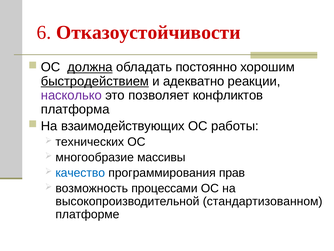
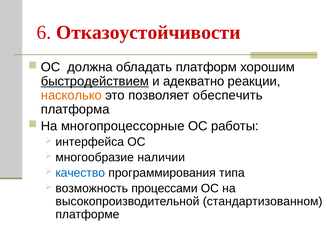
должна underline: present -> none
постоянно: постоянно -> платформ
насколько colour: purple -> orange
конфликтов: конфликтов -> обеспечить
взаимодействующих: взаимодействующих -> многопроцессорные
технических: технических -> интерфейса
массивы: массивы -> наличии
прав: прав -> типа
